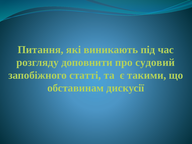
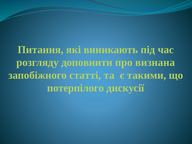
судовий: судовий -> визнана
обставинам: обставинам -> потерпілого
